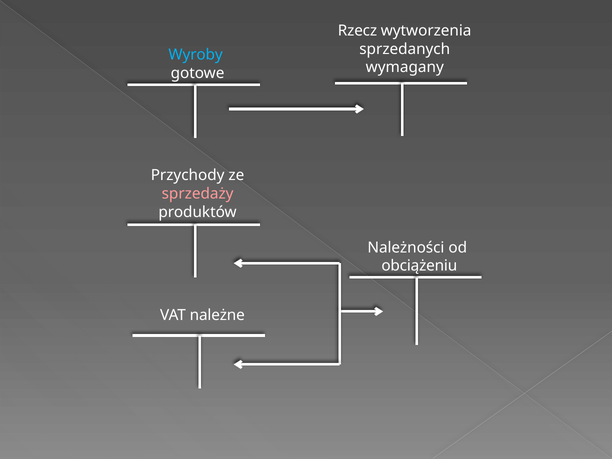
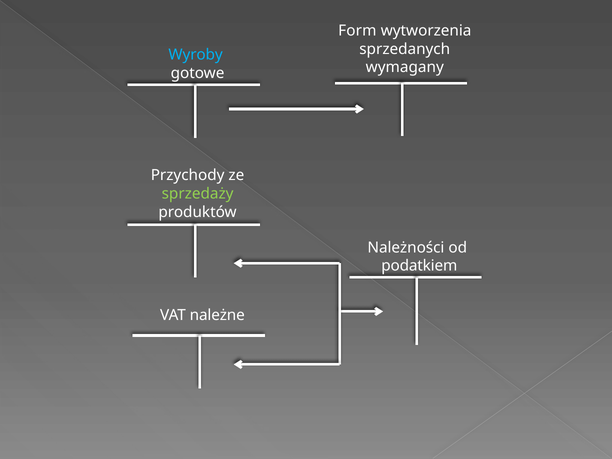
Rzecz: Rzecz -> Form
sprzedaży colour: pink -> light green
obciążeniu: obciążeniu -> podatkiem
